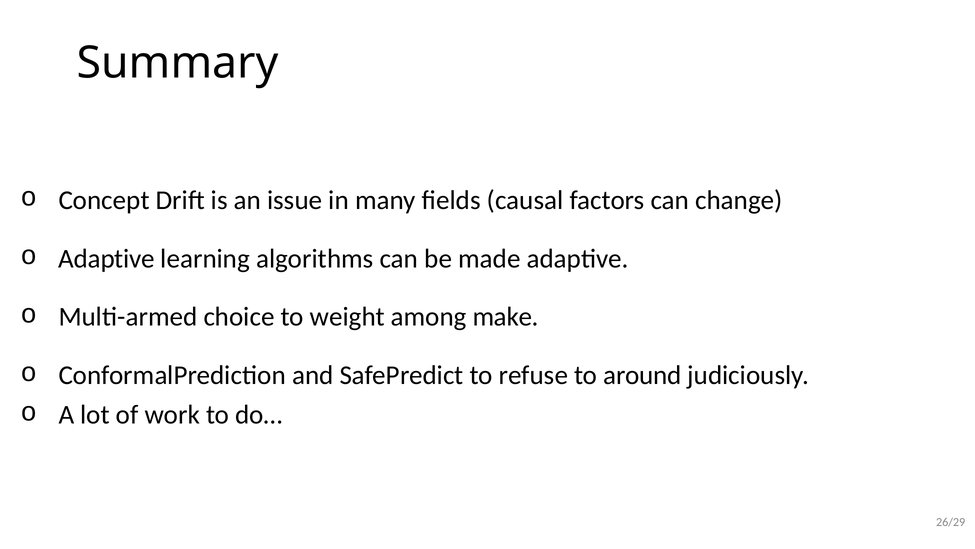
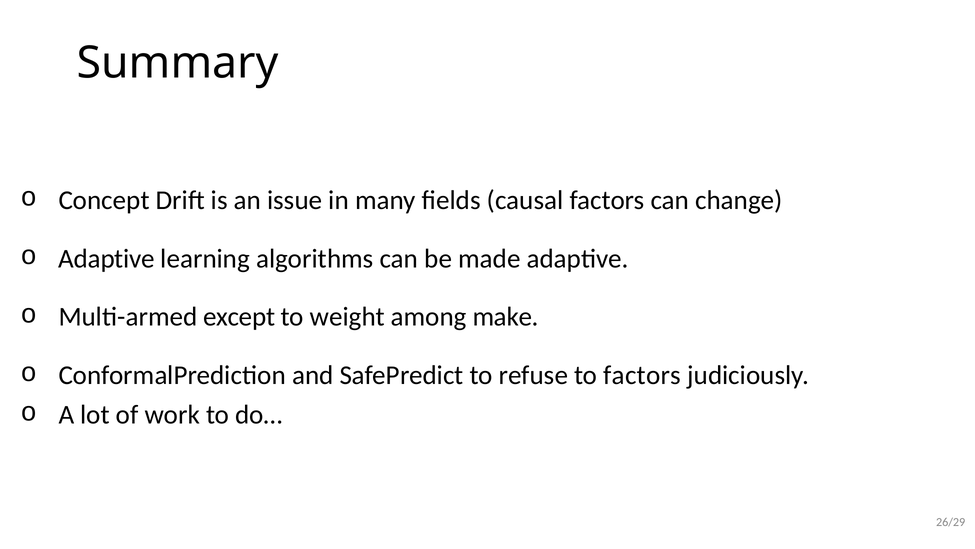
choice: choice -> except
to around: around -> factors
